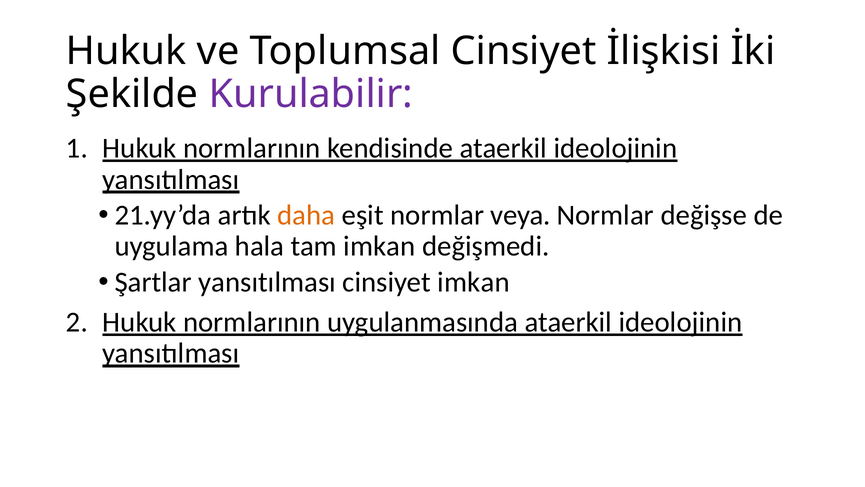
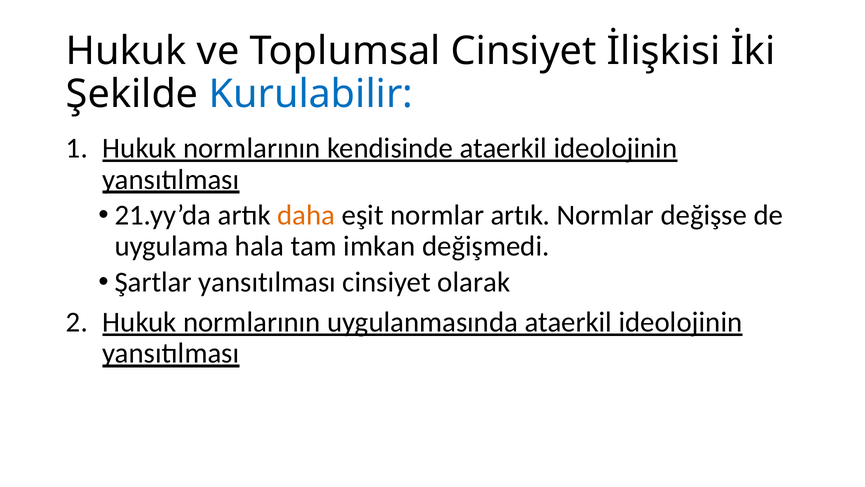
Kurulabilir colour: purple -> blue
normlar veya: veya -> artık
cinsiyet imkan: imkan -> olarak
